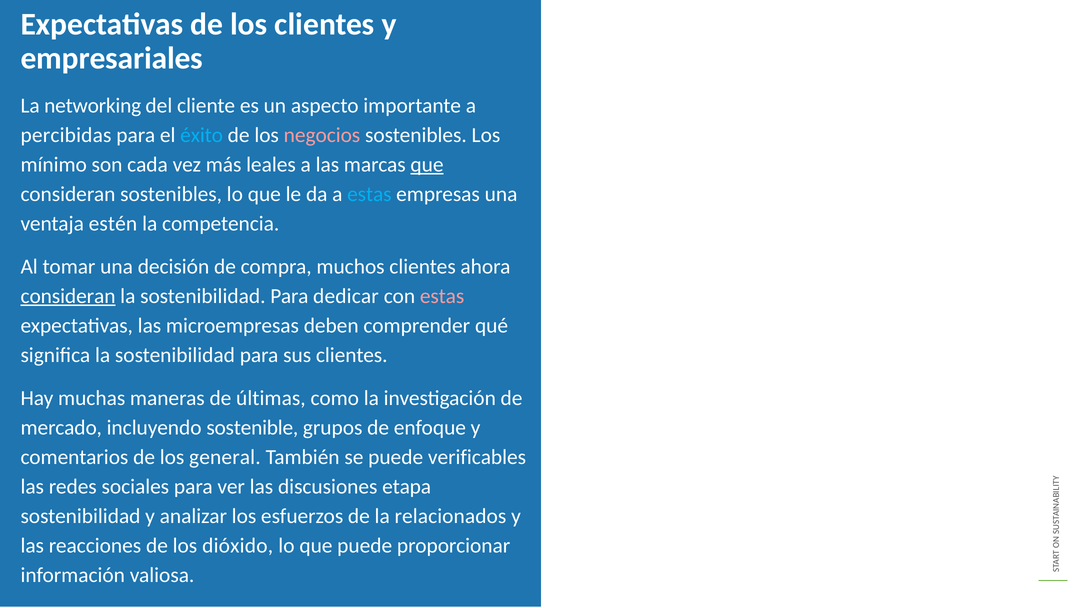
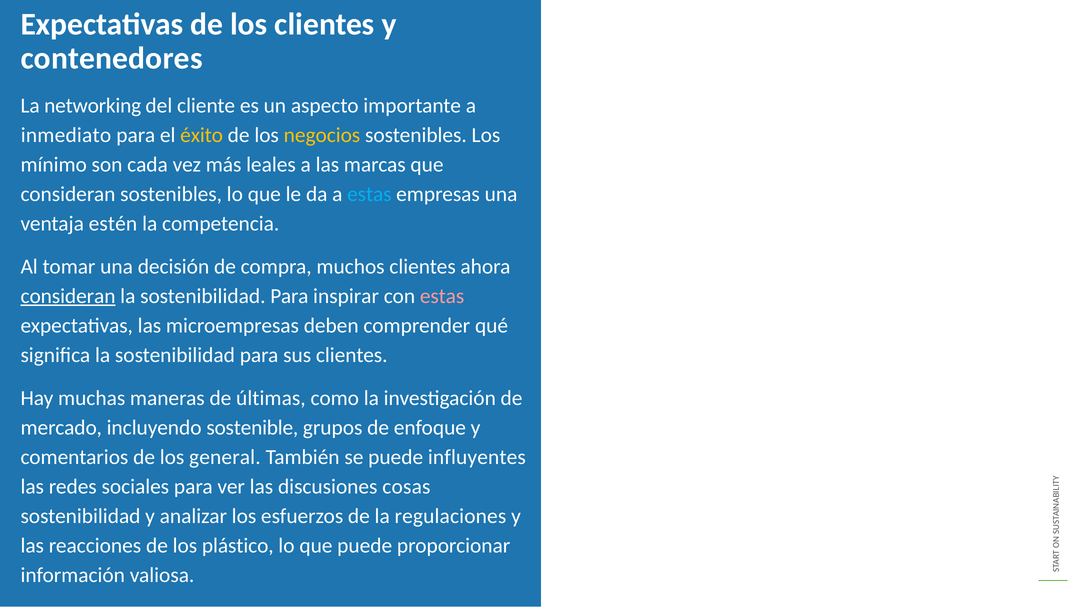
empresariales: empresariales -> contenedores
percibidas: percibidas -> inmediato
éxito colour: light blue -> yellow
negocios colour: pink -> yellow
que at (427, 165) underline: present -> none
dedicar: dedicar -> inspirar
verificables: verificables -> influyentes
etapa: etapa -> cosas
relacionados: relacionados -> regulaciones
dióxido: dióxido -> plástico
